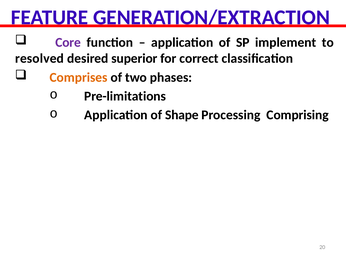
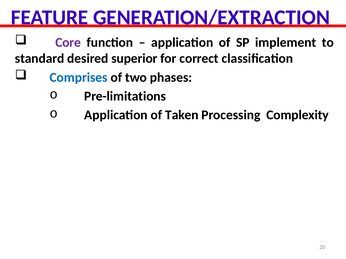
resolved: resolved -> standard
Comprises colour: orange -> blue
Shape: Shape -> Taken
Comprising: Comprising -> Complexity
